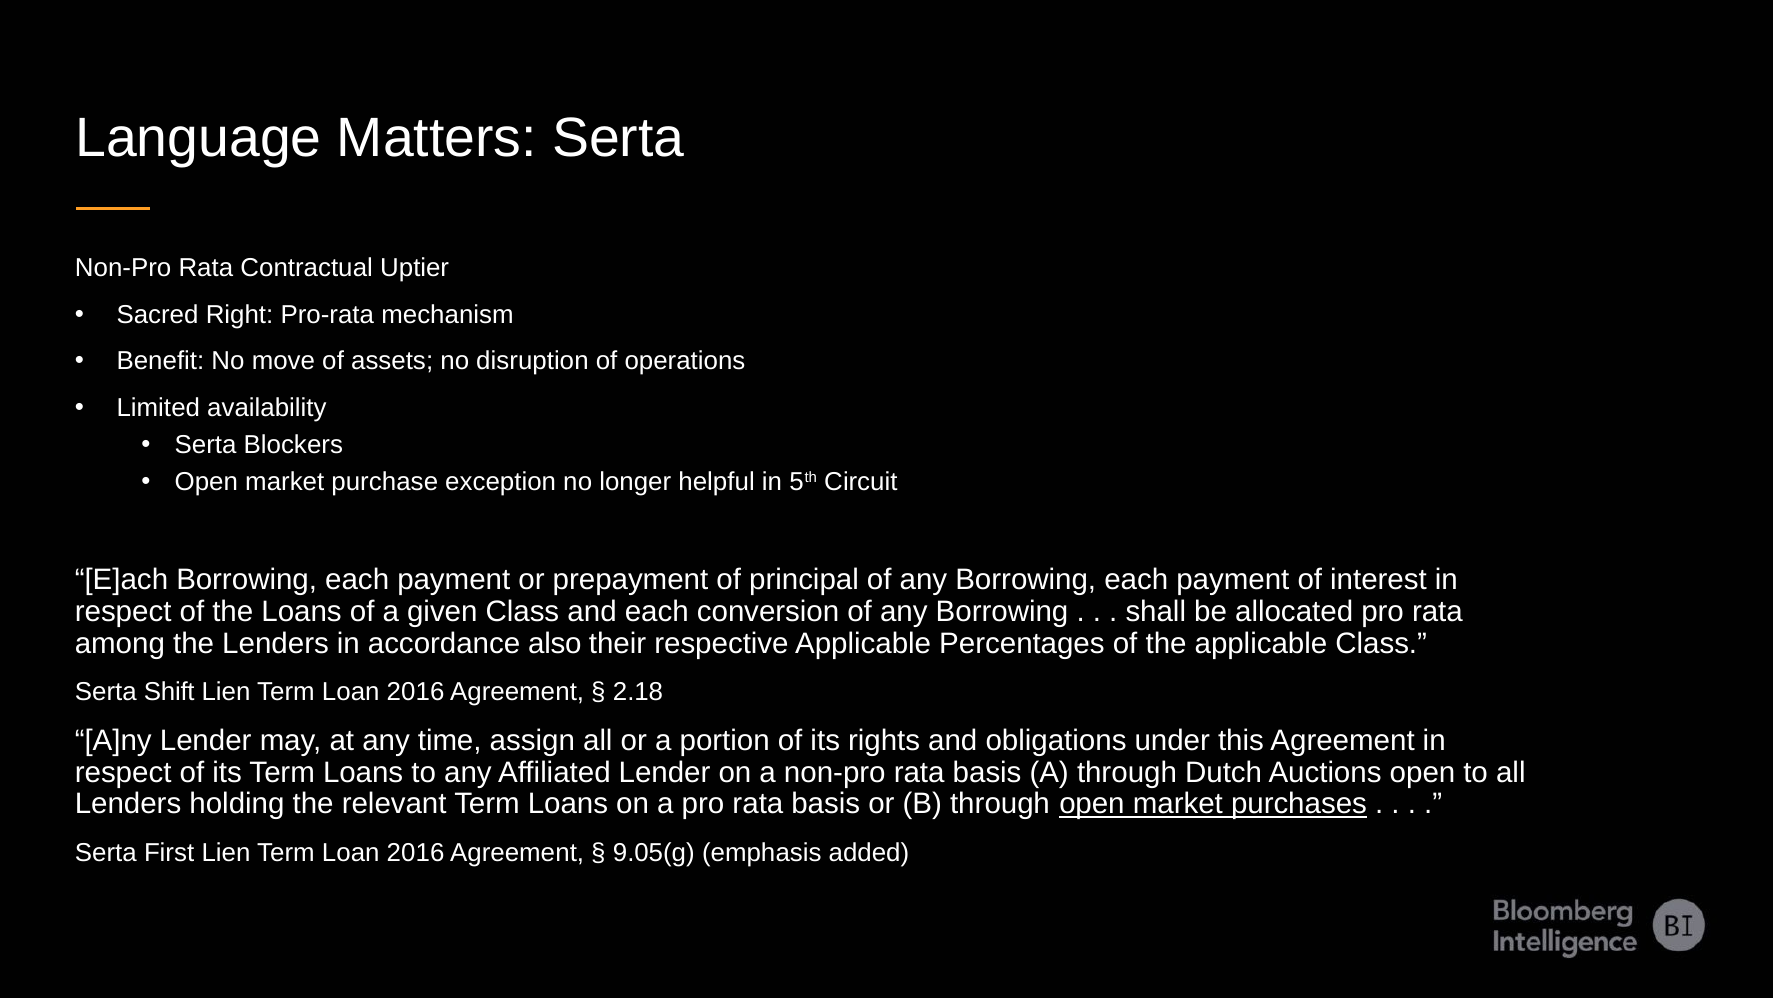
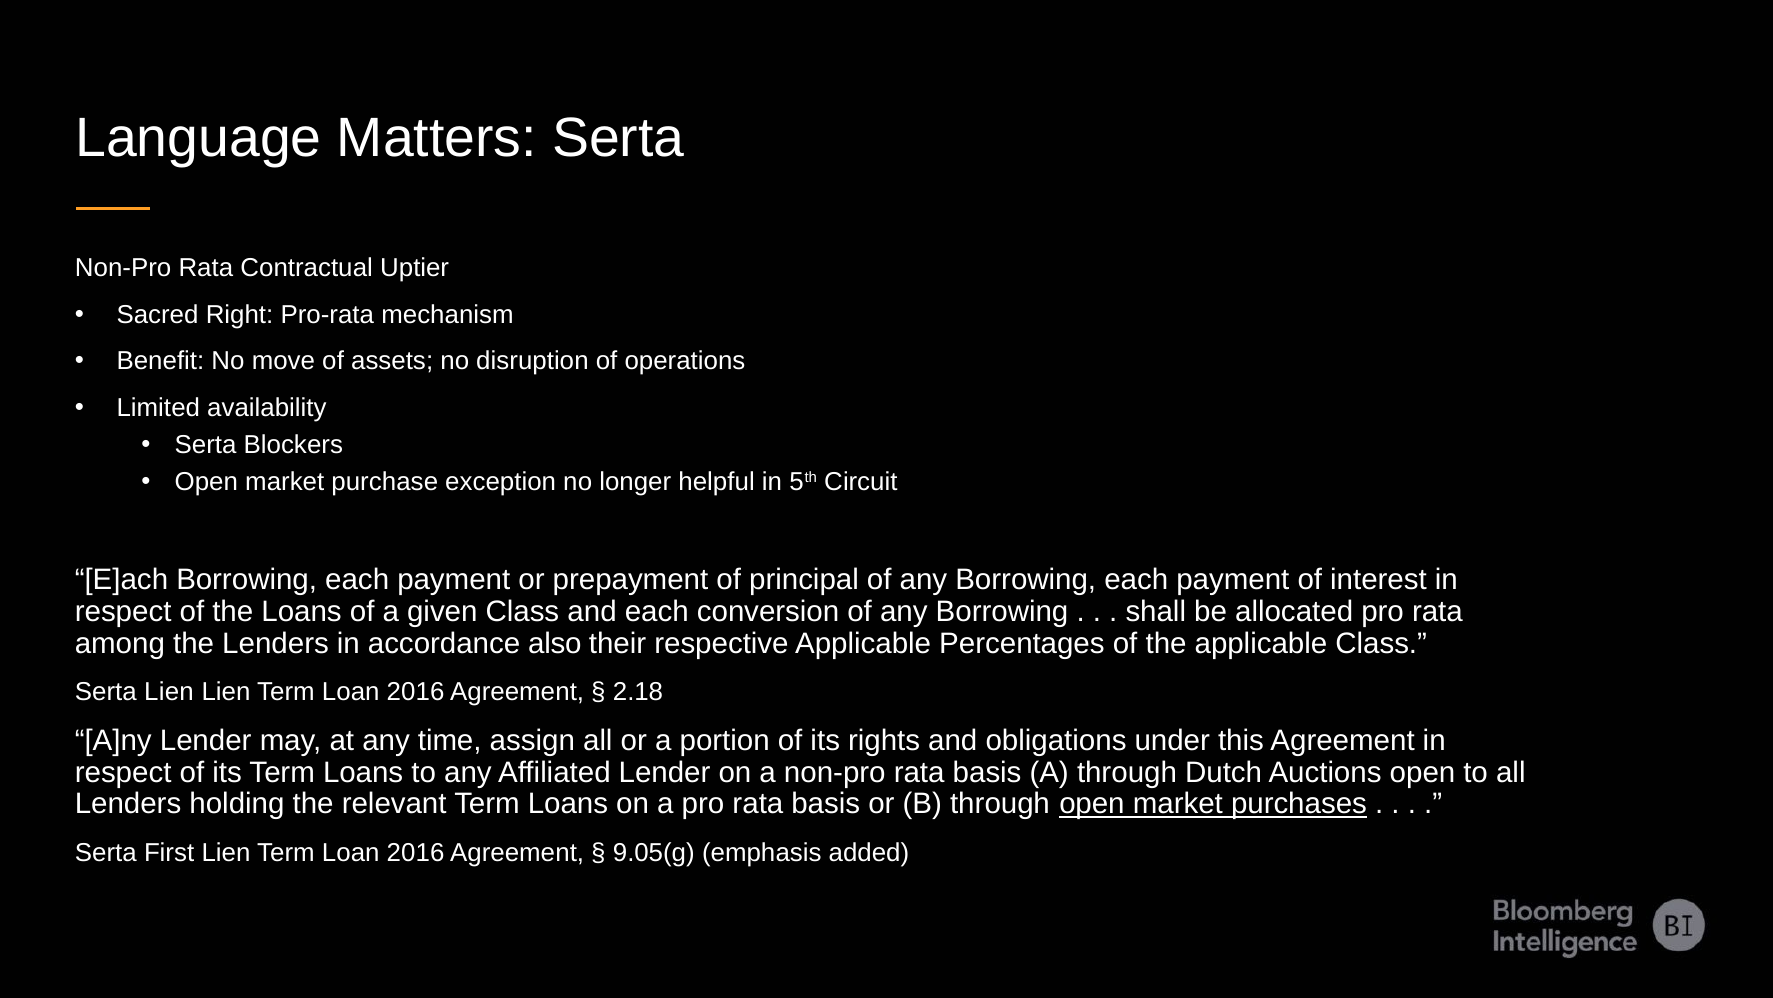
Serta Shift: Shift -> Lien
